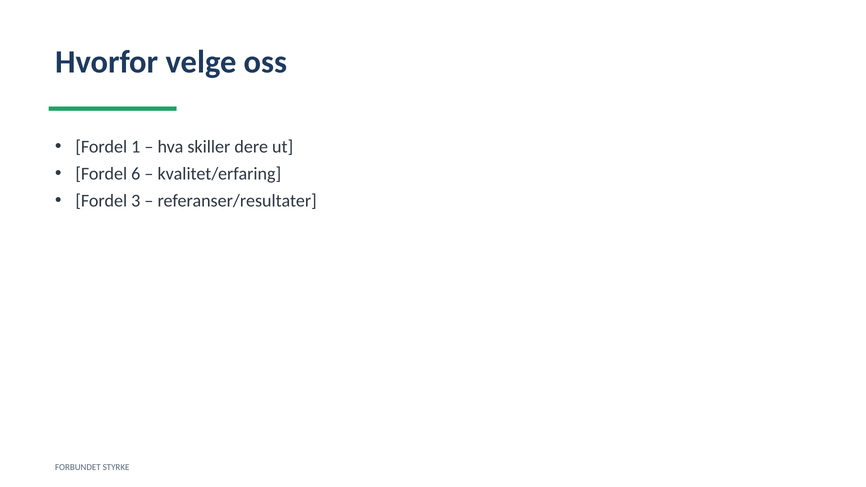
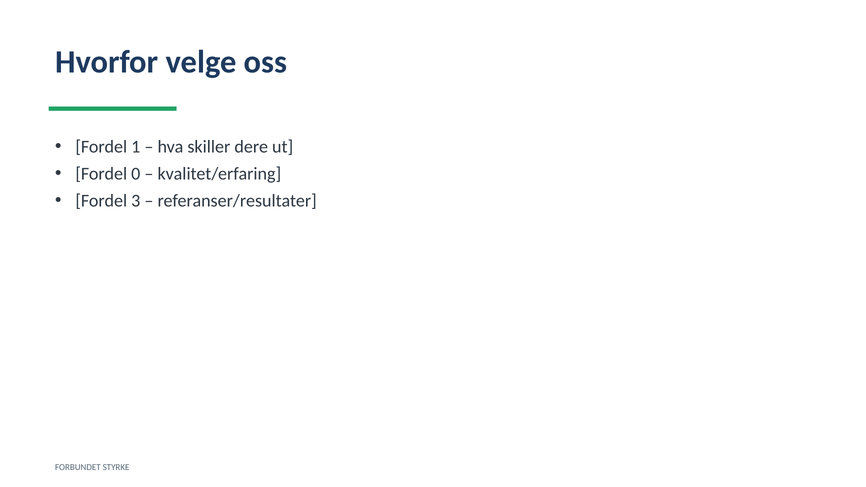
6: 6 -> 0
